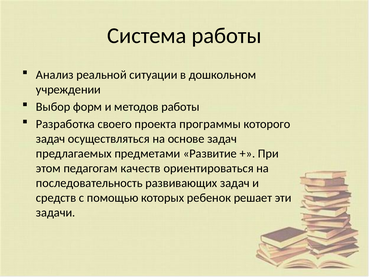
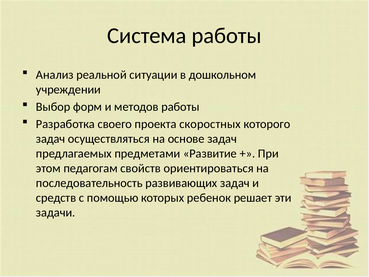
программы: программы -> скоростных
качеств: качеств -> свойств
